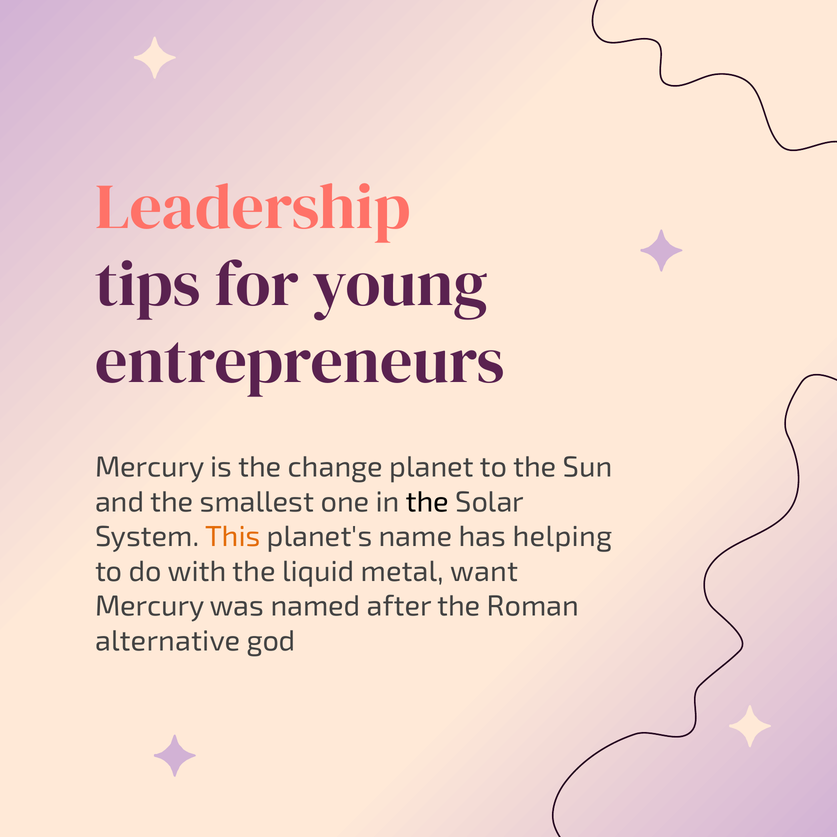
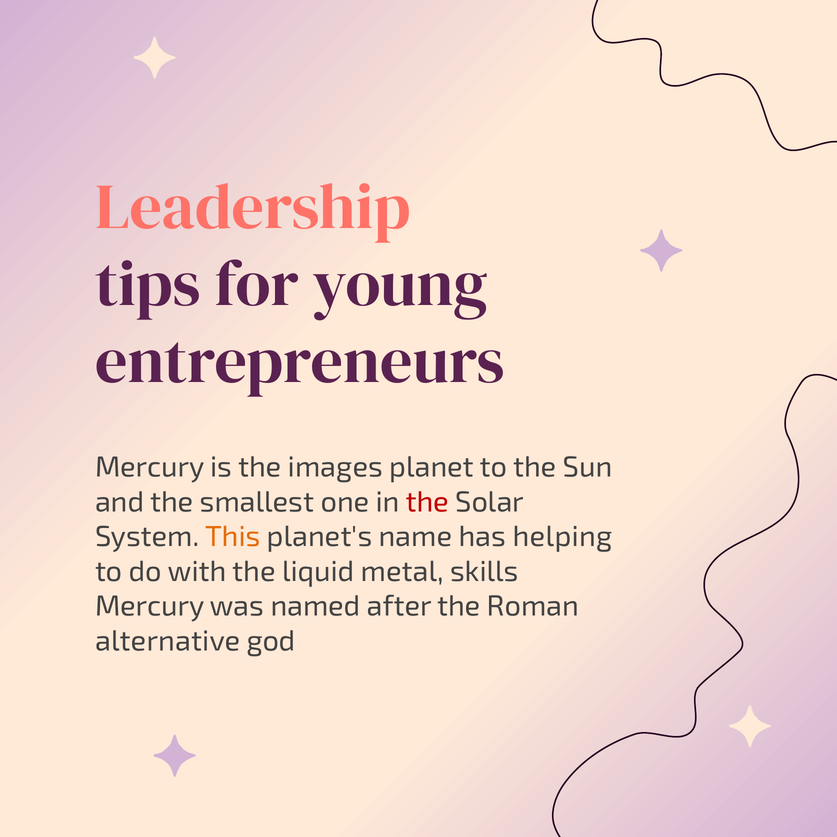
change: change -> images
the at (427, 502) colour: black -> red
want: want -> skills
